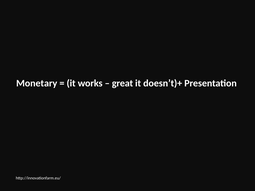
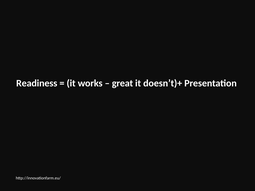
Monetary: Monetary -> Readiness
